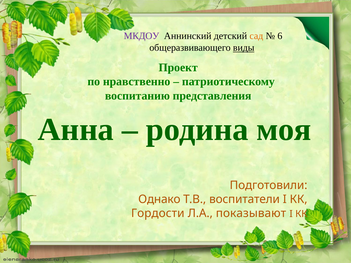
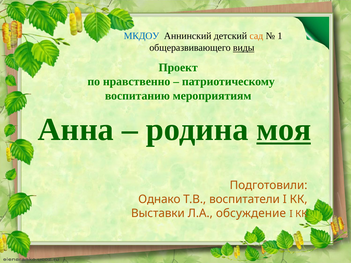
МКДОУ colour: purple -> blue
6: 6 -> 1
представления: представления -> мероприятиям
моя underline: none -> present
Гордости: Гордости -> Выставки
показывают: показывают -> обсуждение
